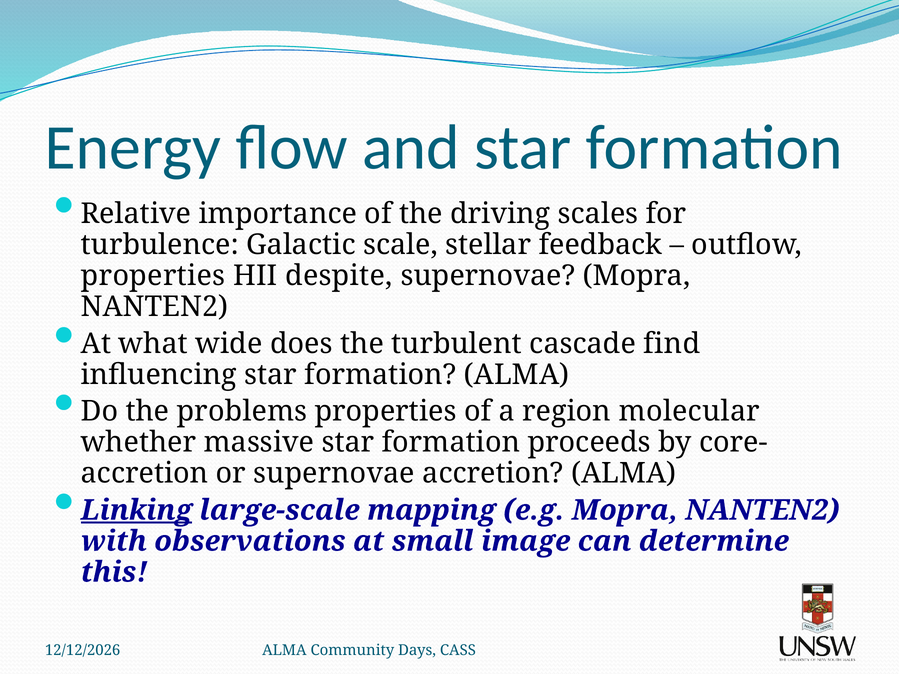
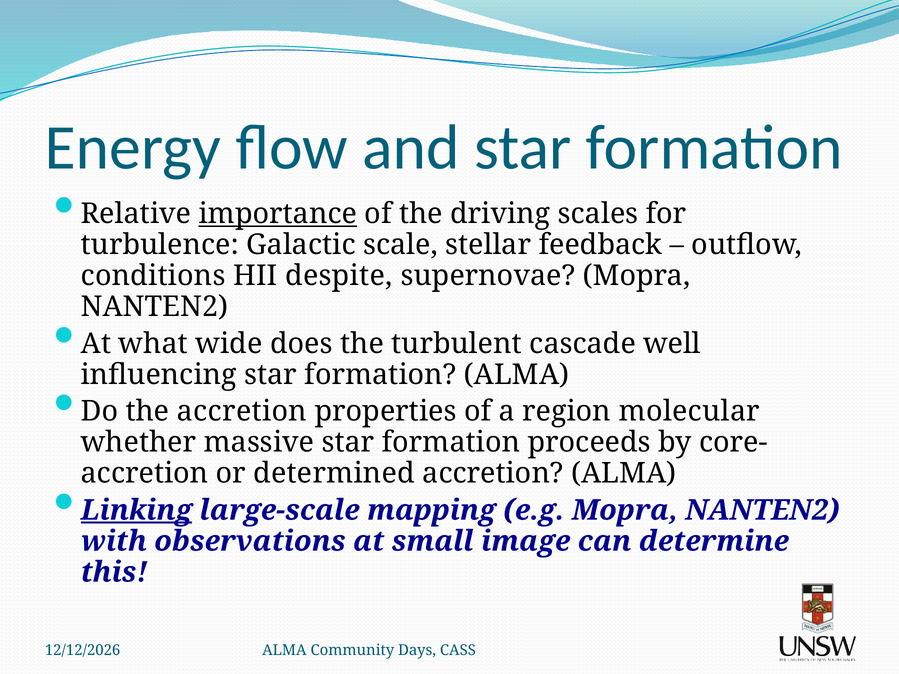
importance underline: none -> present
properties at (153, 276): properties -> conditions
find: find -> well
the problems: problems -> accretion
or supernovae: supernovae -> determined
